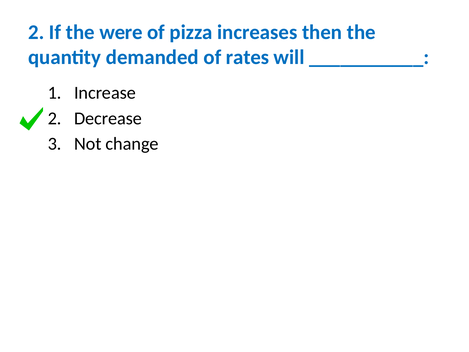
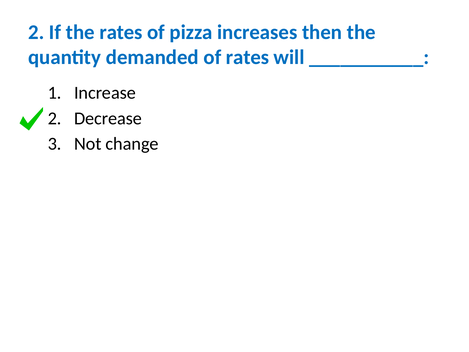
the were: were -> rates
